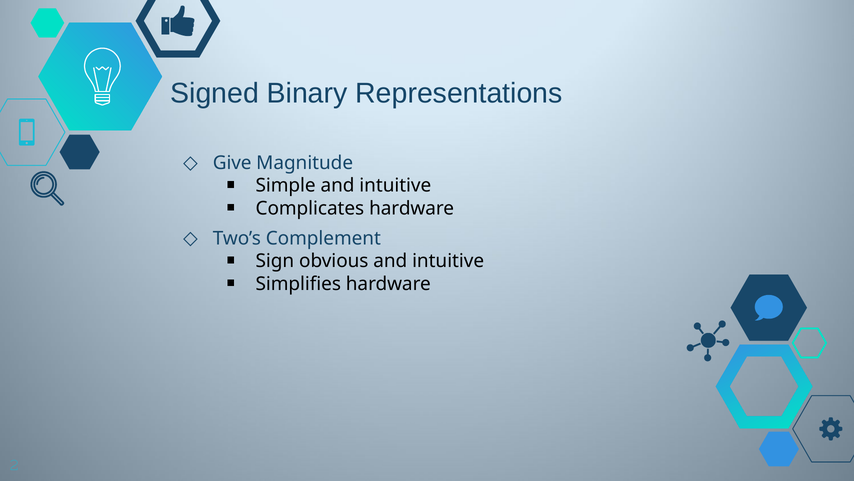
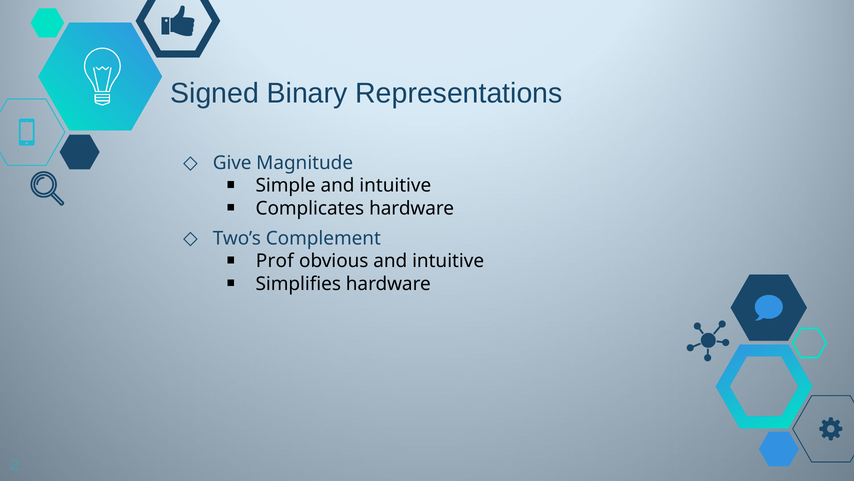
Sign: Sign -> Prof
